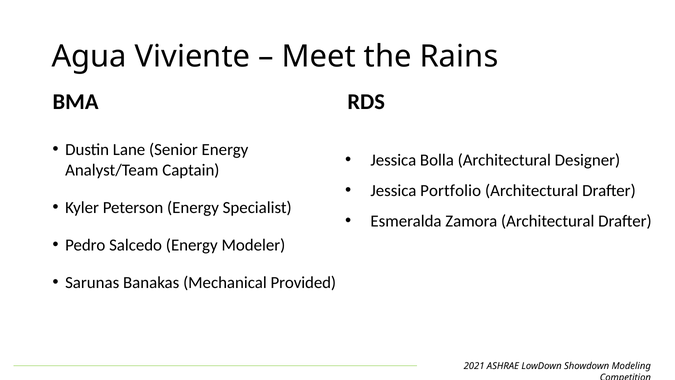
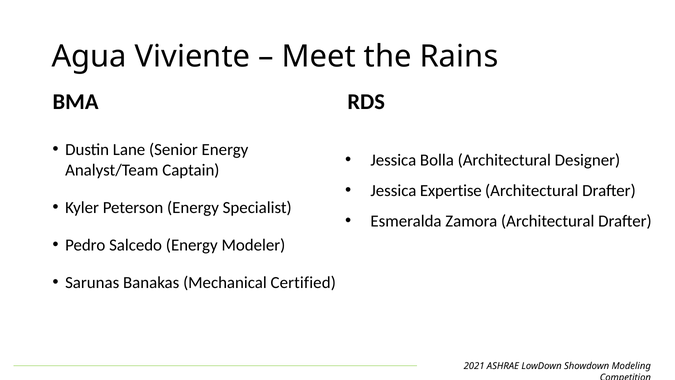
Portfolio: Portfolio -> Expertise
Provided: Provided -> Certified
